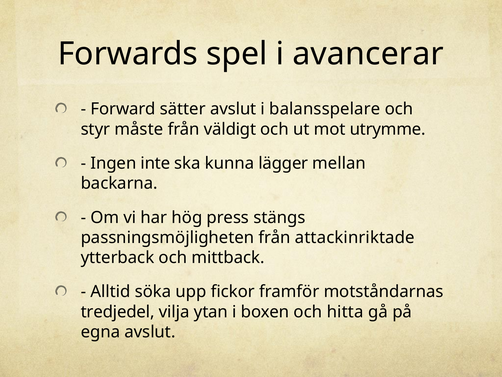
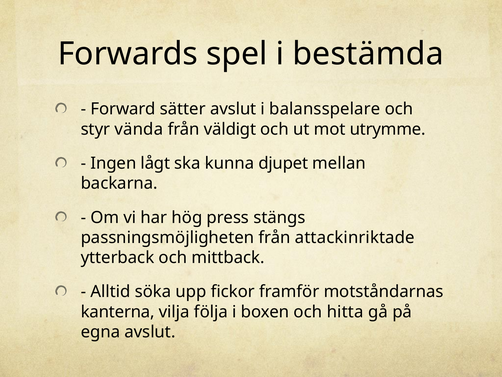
avancerar: avancerar -> bestämda
måste: måste -> vända
inte: inte -> lågt
lägger: lägger -> djupet
tredjedel: tredjedel -> kanterna
ytan: ytan -> följa
